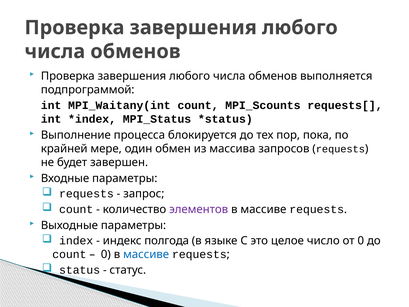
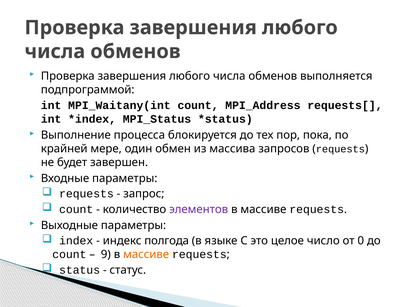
MPI_Scounts: MPI_Scounts -> MPI_Address
0 at (106, 254): 0 -> 9
массиве at (146, 254) colour: blue -> orange
